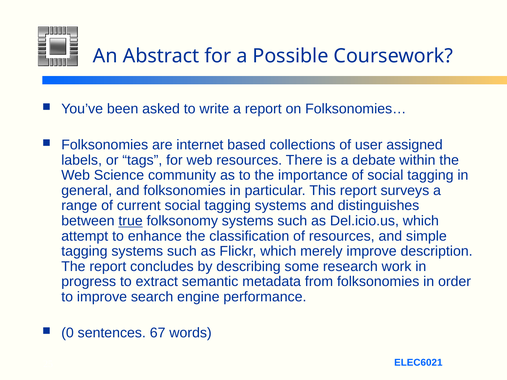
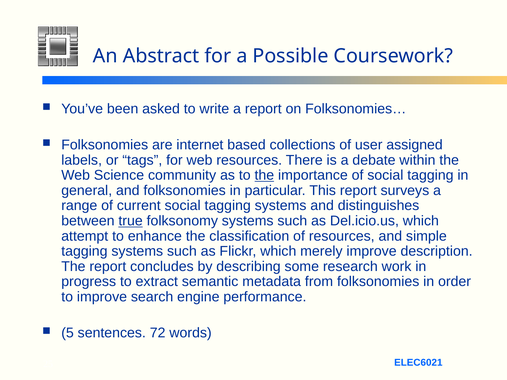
the at (264, 175) underline: none -> present
0: 0 -> 5
67: 67 -> 72
